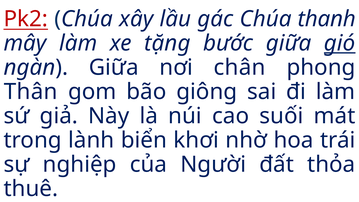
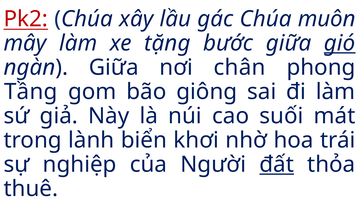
thanh: thanh -> muôn
Thân: Thân -> Tầng
đất underline: none -> present
